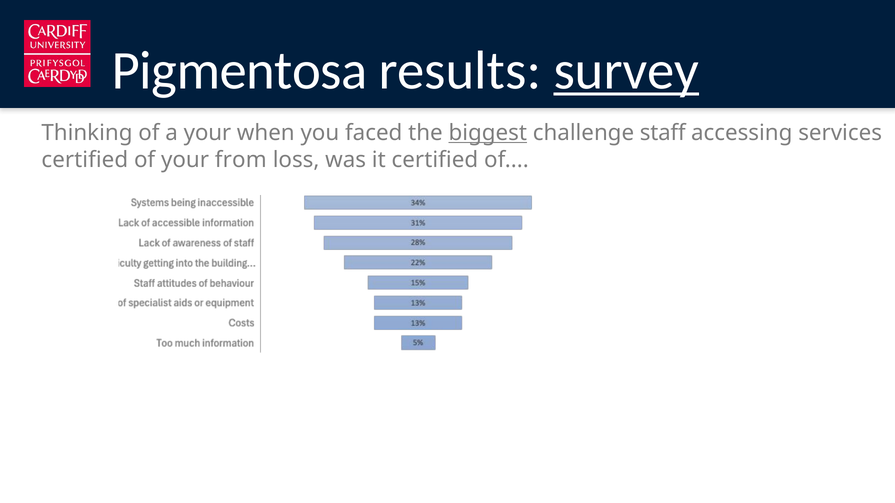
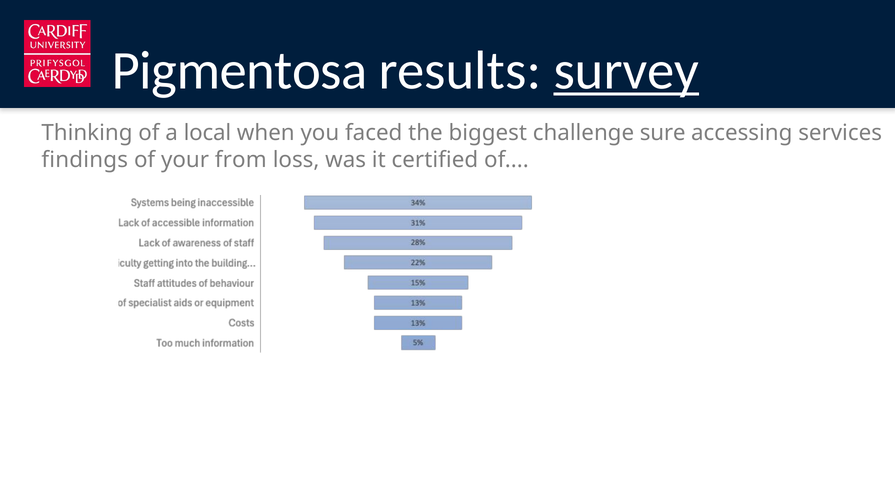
a your: your -> local
biggest underline: present -> none
staff: staff -> sure
certified at (85, 160): certified -> findings
